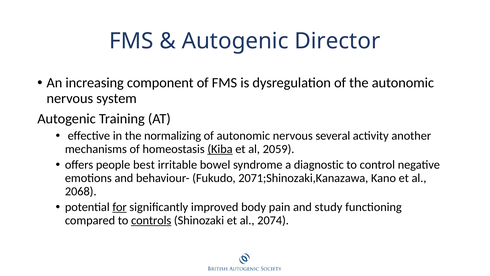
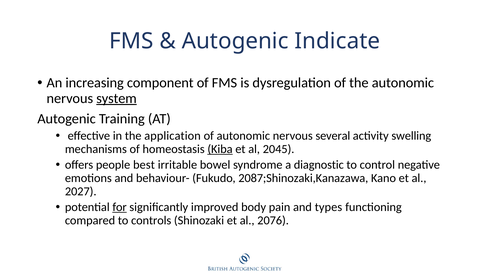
Director: Director -> Indicate
system underline: none -> present
normalizing: normalizing -> application
another: another -> swelling
2059: 2059 -> 2045
2071;Shinozaki,Kanazawa: 2071;Shinozaki,Kanazawa -> 2087;Shinozaki,Kanazawa
2068: 2068 -> 2027
study: study -> types
controls underline: present -> none
2074: 2074 -> 2076
